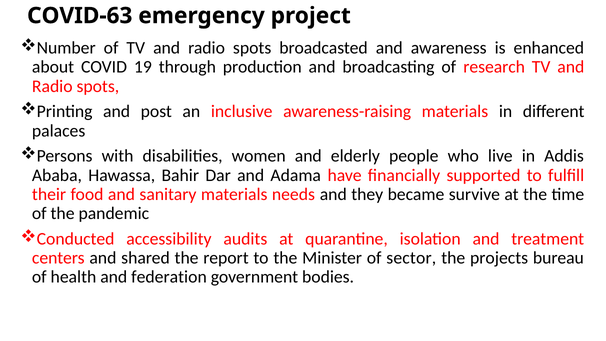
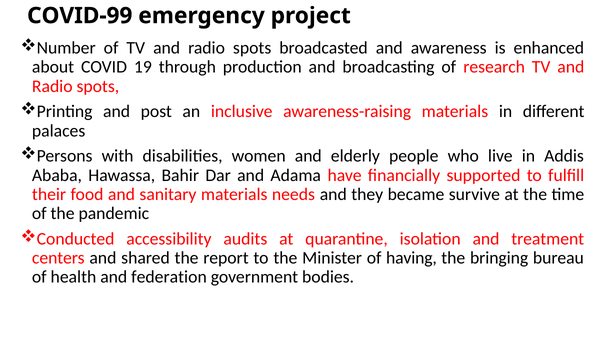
COVID-63: COVID-63 -> COVID-99
sector: sector -> having
projects: projects -> bringing
